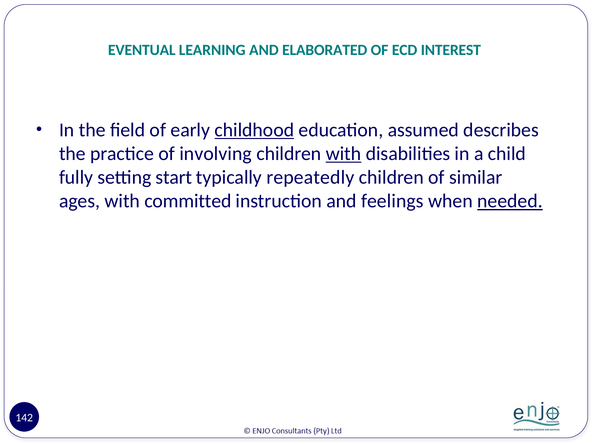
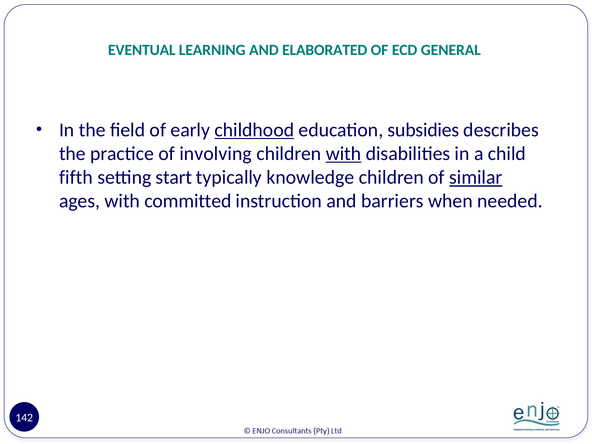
INTEREST: INTEREST -> GENERAL
assumed: assumed -> subsidies
fully: fully -> fifth
repeatedly: repeatedly -> knowledge
similar underline: none -> present
feelings: feelings -> barriers
needed underline: present -> none
